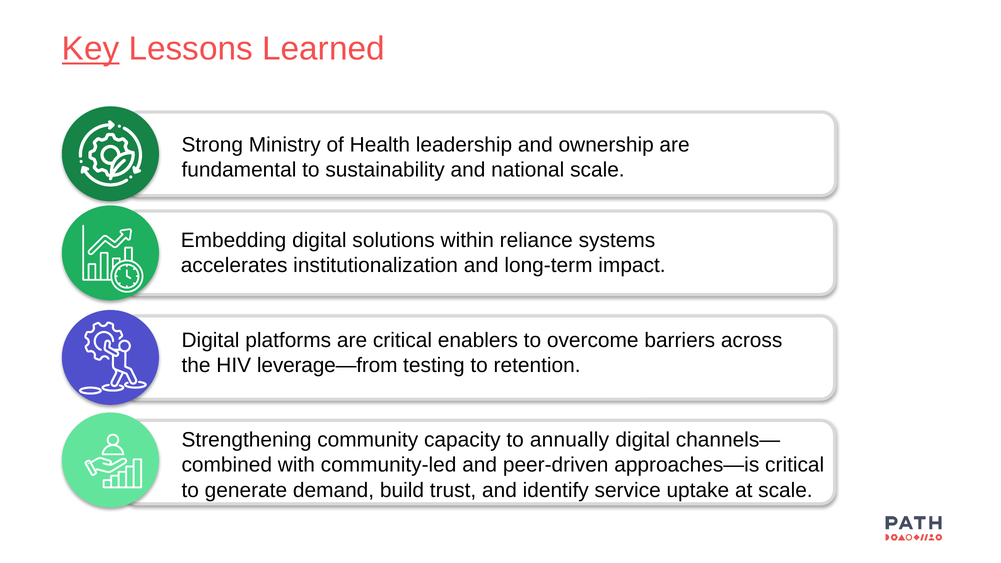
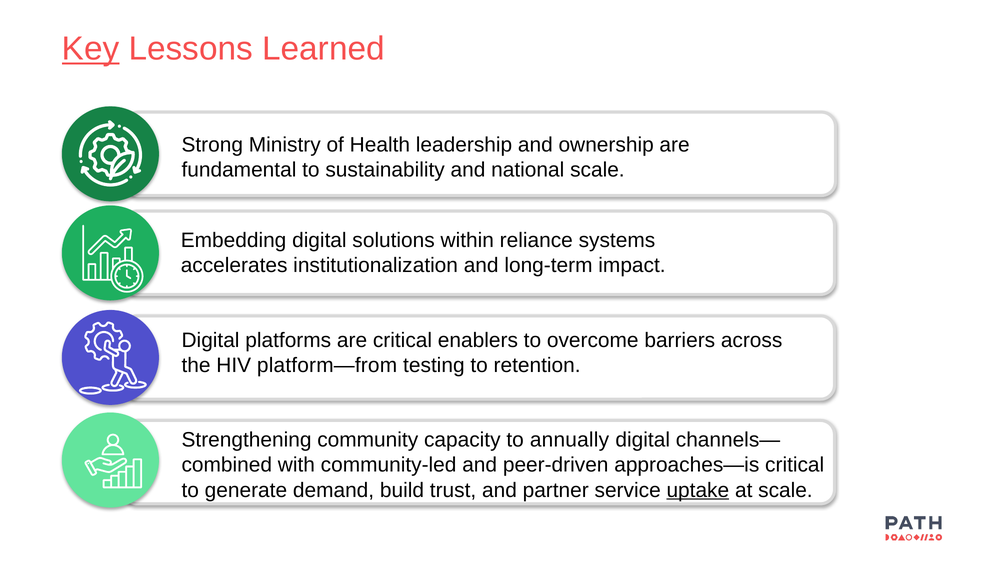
leverage—from: leverage—from -> platform—from
identify: identify -> partner
uptake underline: none -> present
